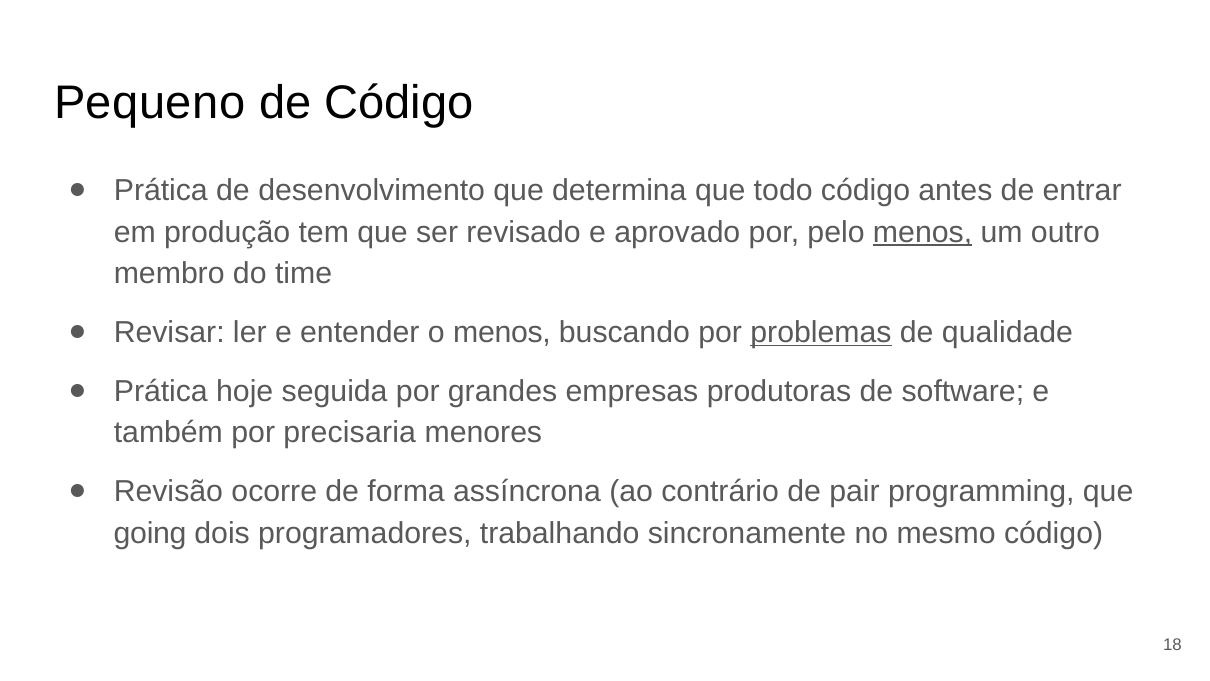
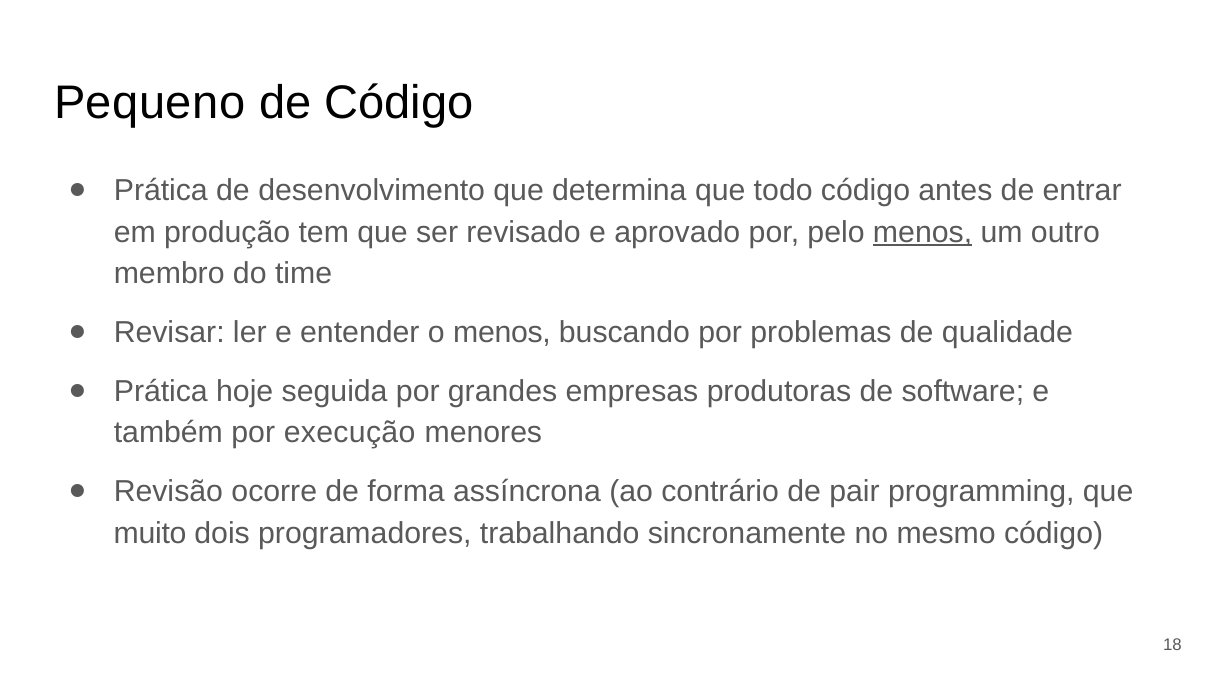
problemas underline: present -> none
precisaria: precisaria -> execução
going: going -> muito
